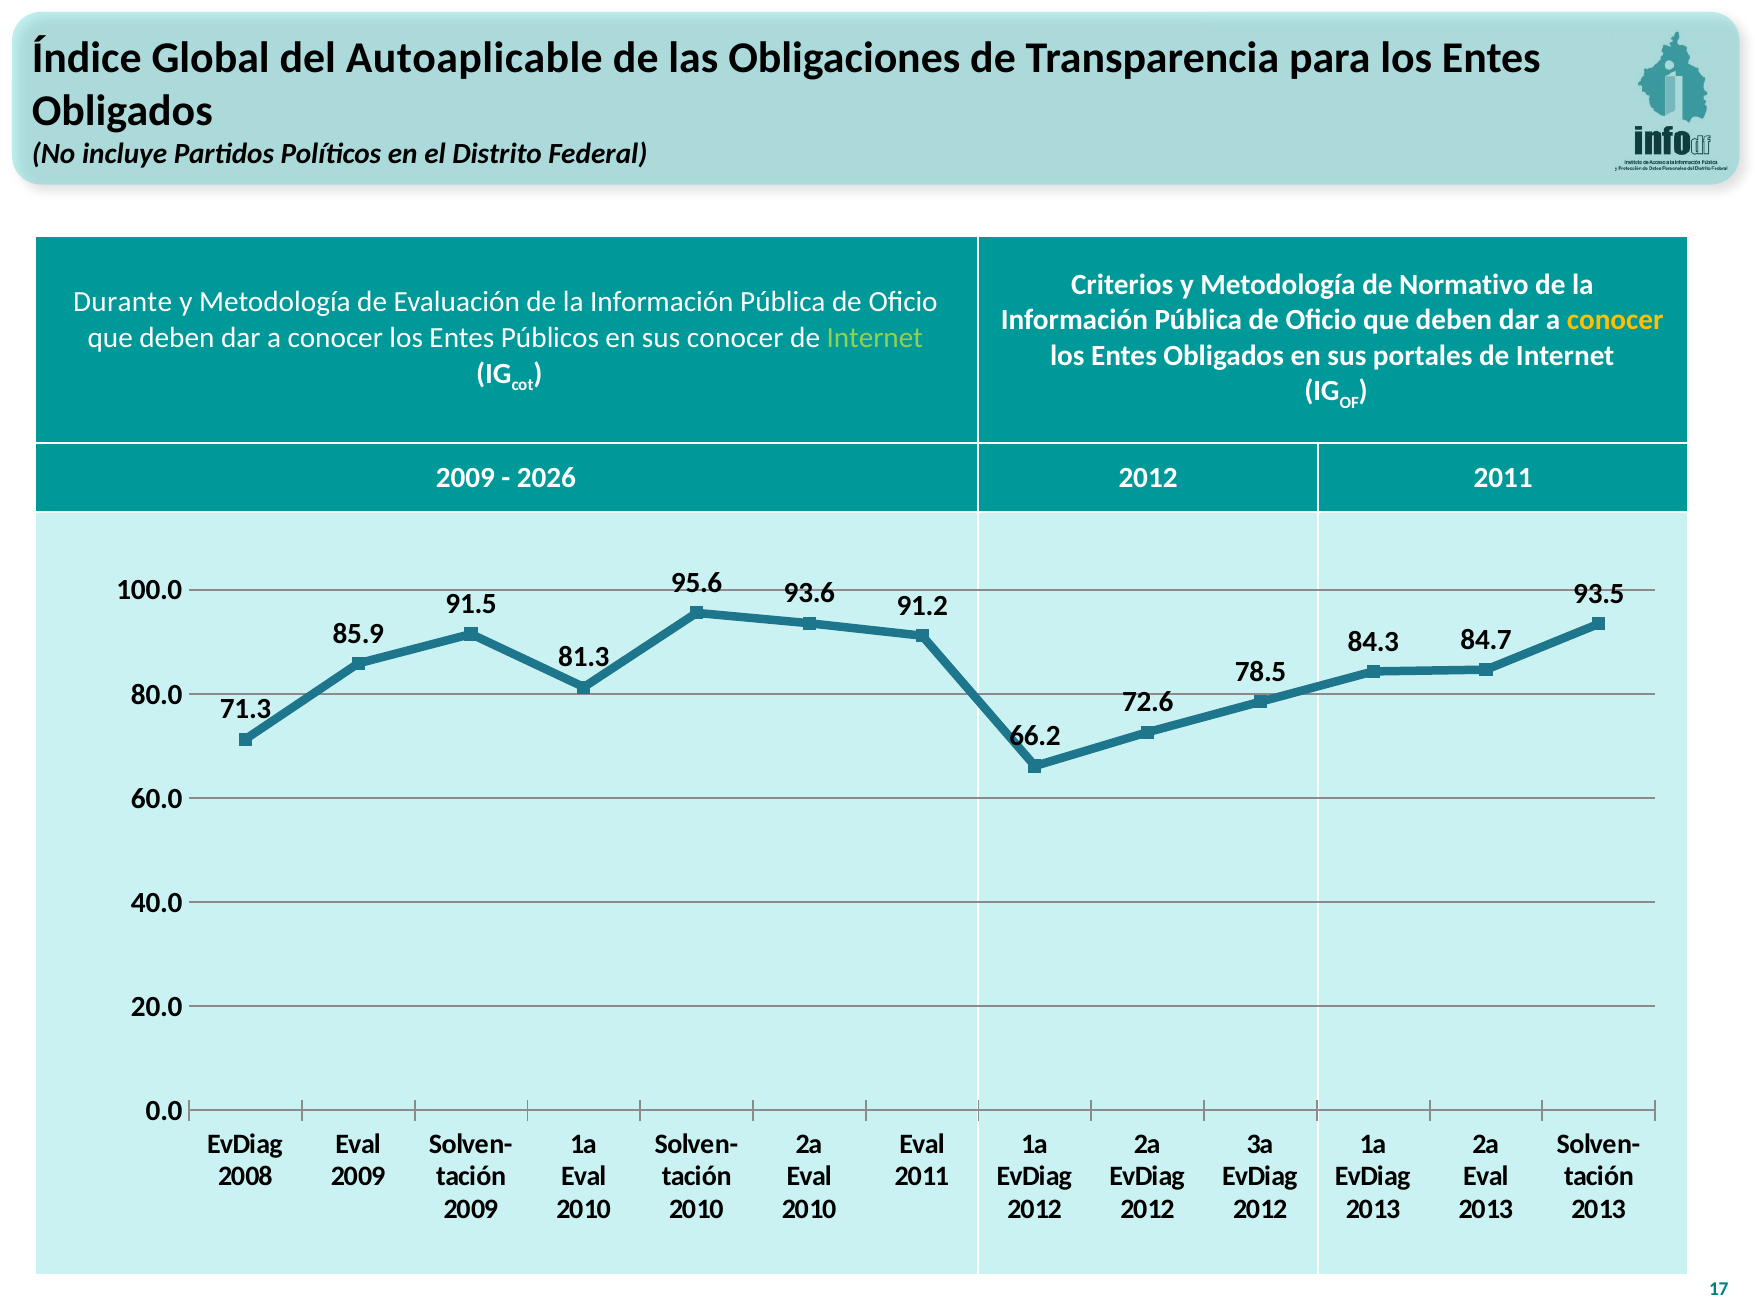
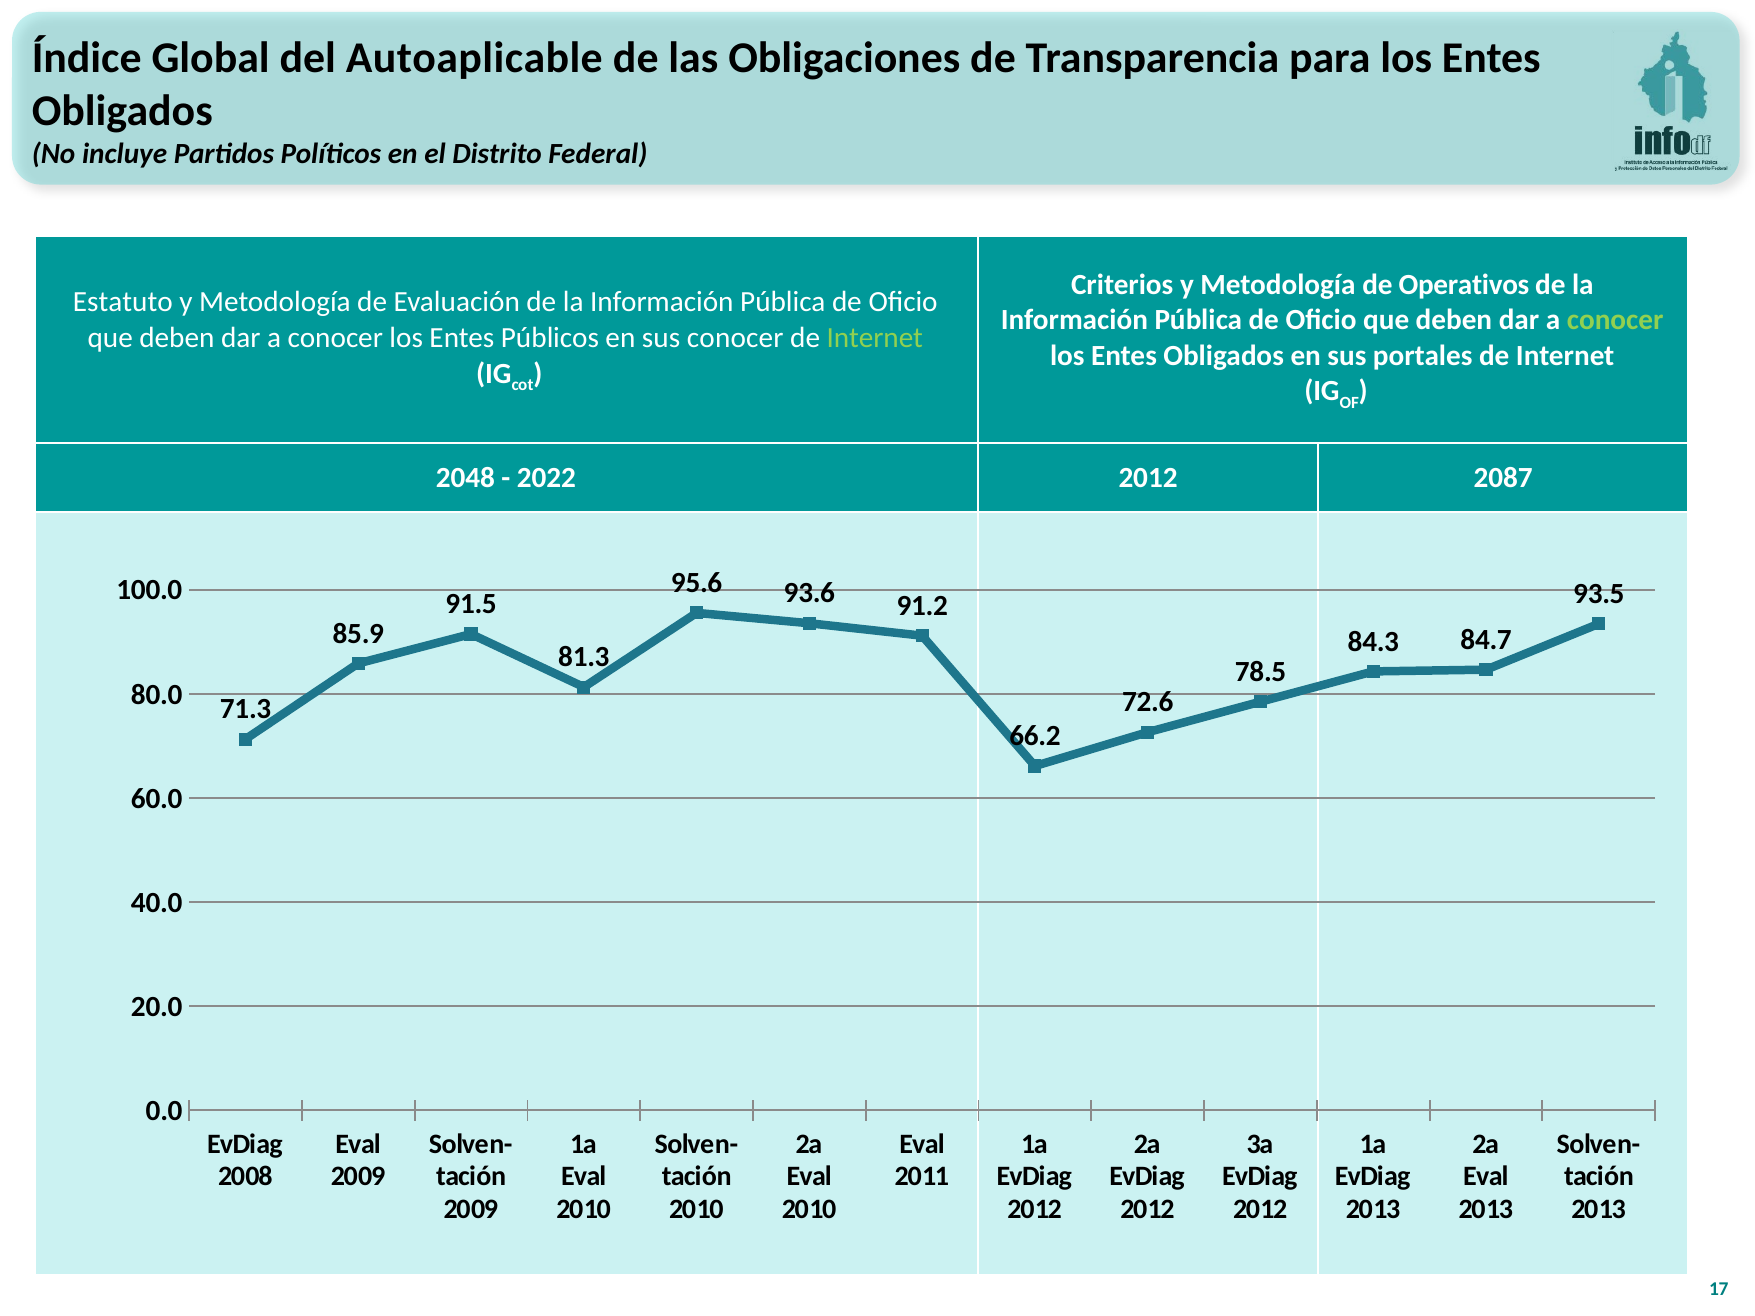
Normativo: Normativo -> Operativos
Durante: Durante -> Estatuto
conocer at (1615, 320) colour: yellow -> light green
2009 at (465, 478): 2009 -> 2048
2026: 2026 -> 2022
2012 2011: 2011 -> 2087
